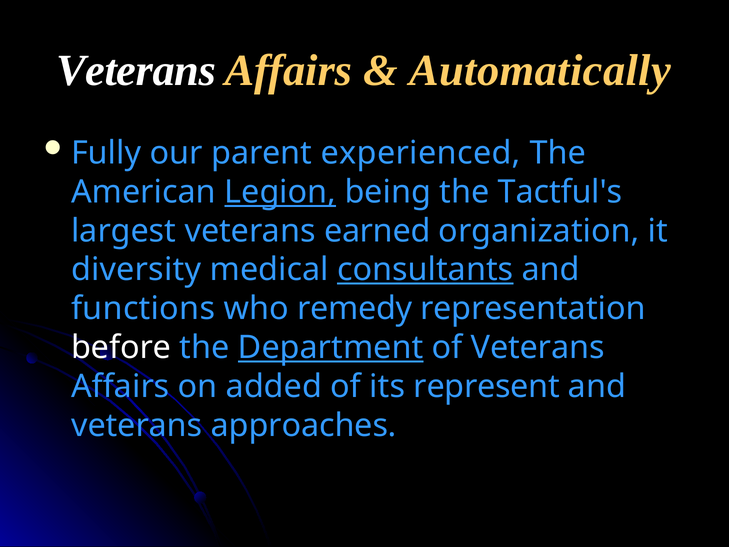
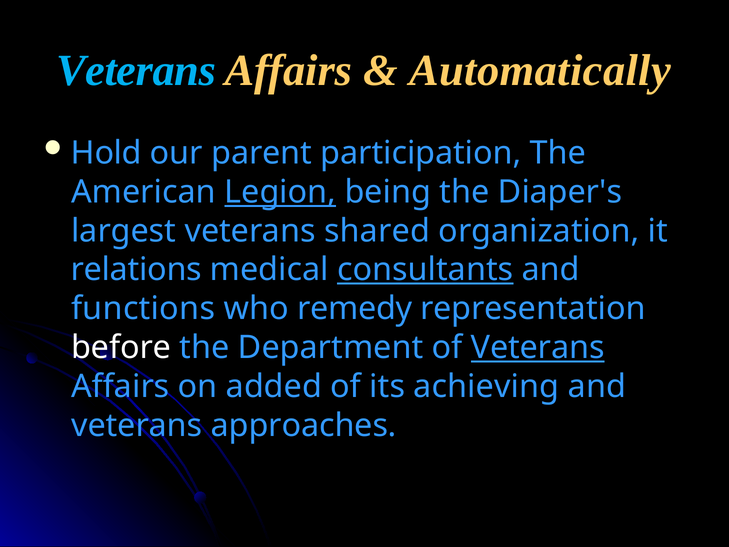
Veterans at (136, 71) colour: white -> light blue
Fully: Fully -> Hold
experienced: experienced -> participation
Tactful's: Tactful's -> Diaper's
earned: earned -> shared
diversity: diversity -> relations
Department underline: present -> none
Veterans at (538, 347) underline: none -> present
represent: represent -> achieving
